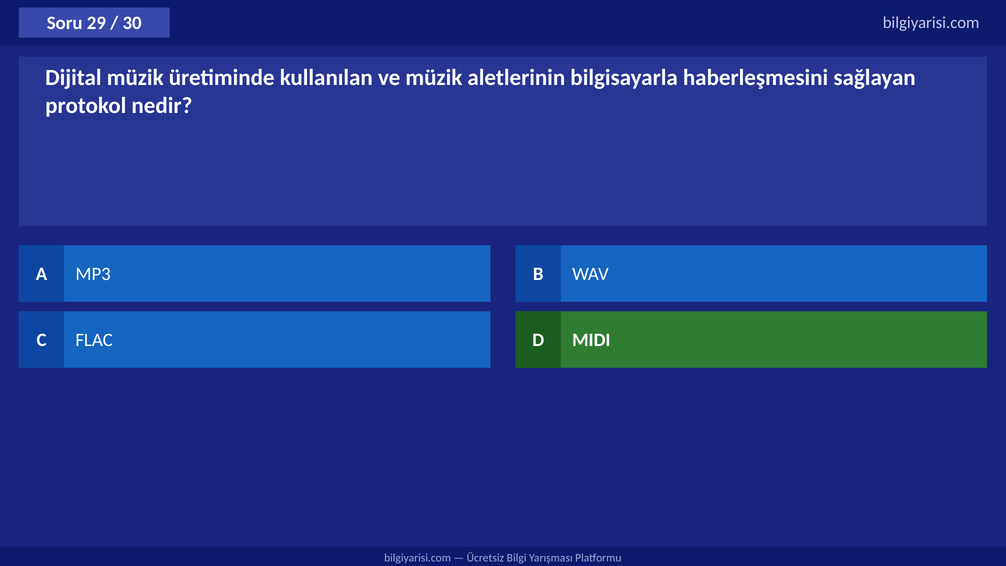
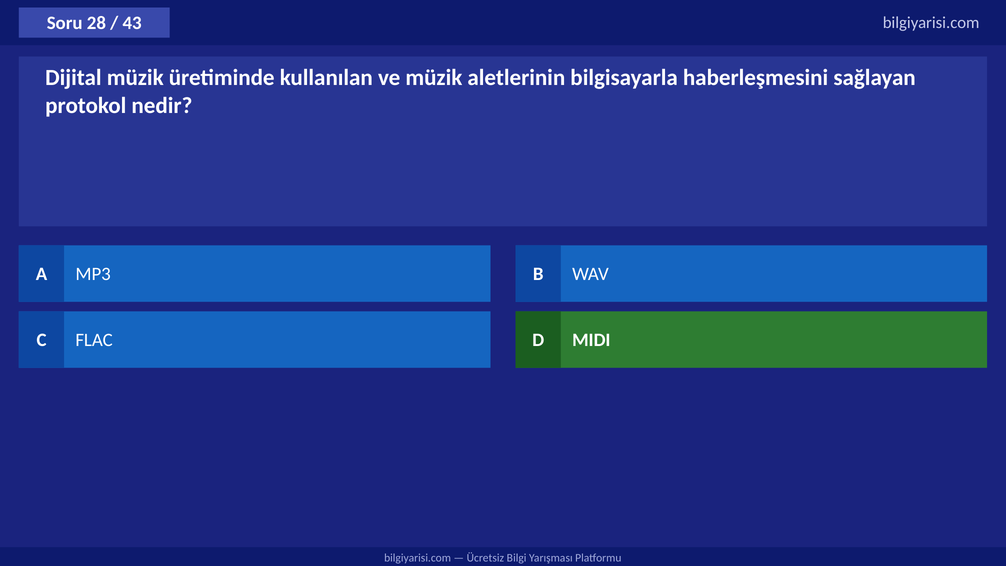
29: 29 -> 28
30: 30 -> 43
